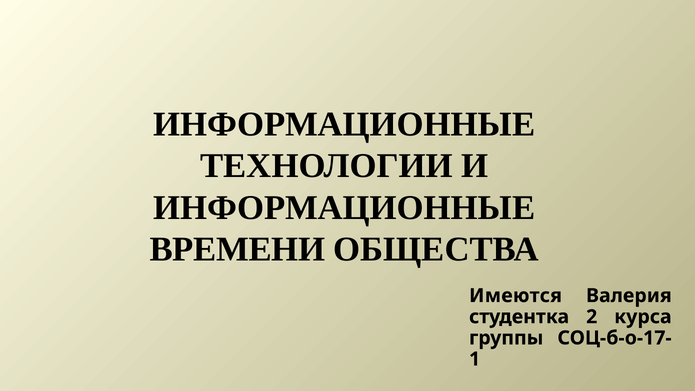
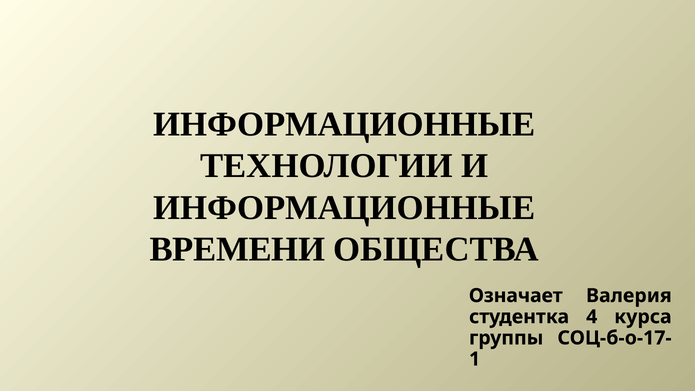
Имеются: Имеются -> Означает
2: 2 -> 4
